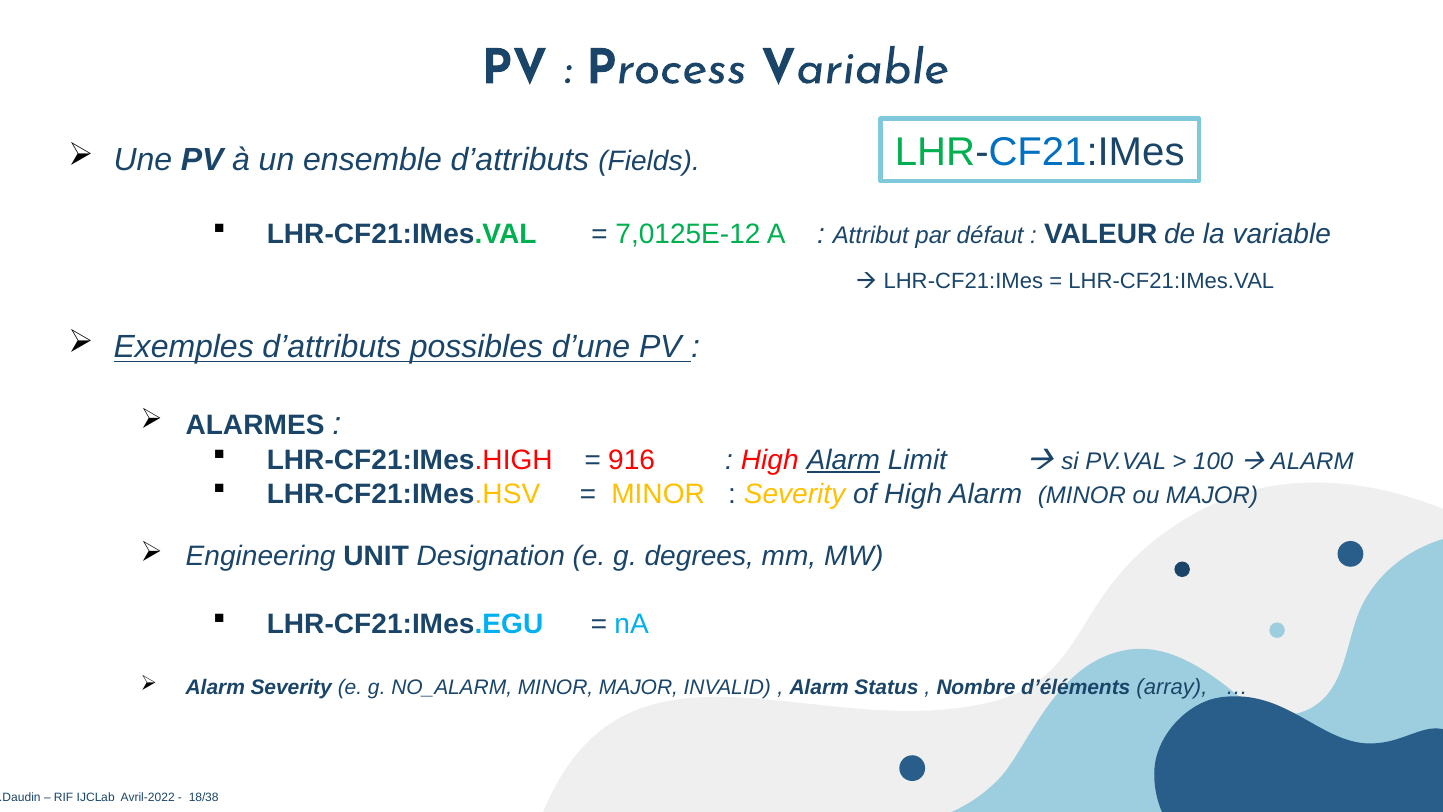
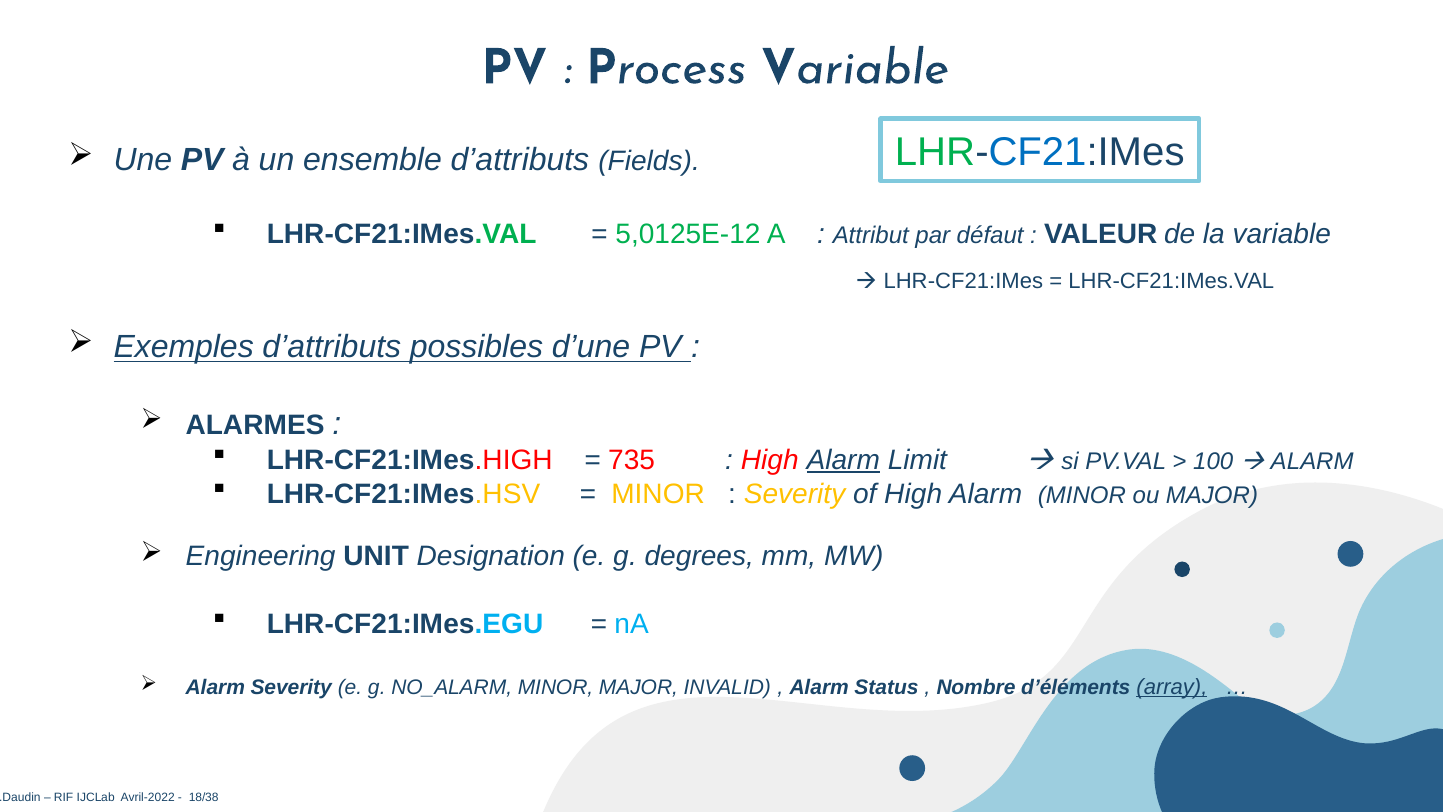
7,0125E-12: 7,0125E-12 -> 5,0125E-12
916: 916 -> 735
array underline: none -> present
